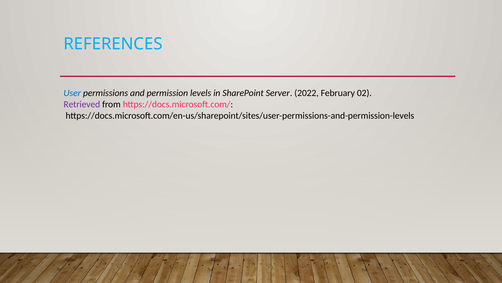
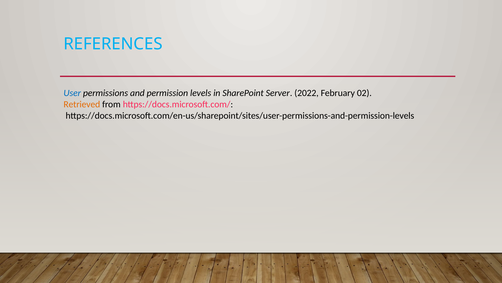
Retrieved colour: purple -> orange
